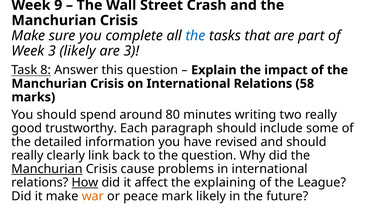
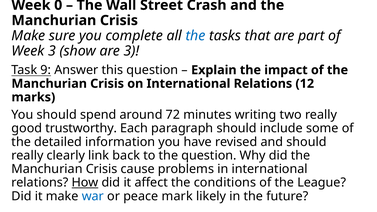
9: 9 -> 0
3 likely: likely -> show
8: 8 -> 9
58: 58 -> 12
80: 80 -> 72
Manchurian at (47, 169) underline: present -> none
explaining: explaining -> conditions
war colour: orange -> blue
